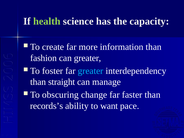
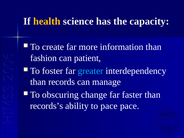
health colour: light green -> yellow
can greater: greater -> patient
straight: straight -> records
to want: want -> pace
